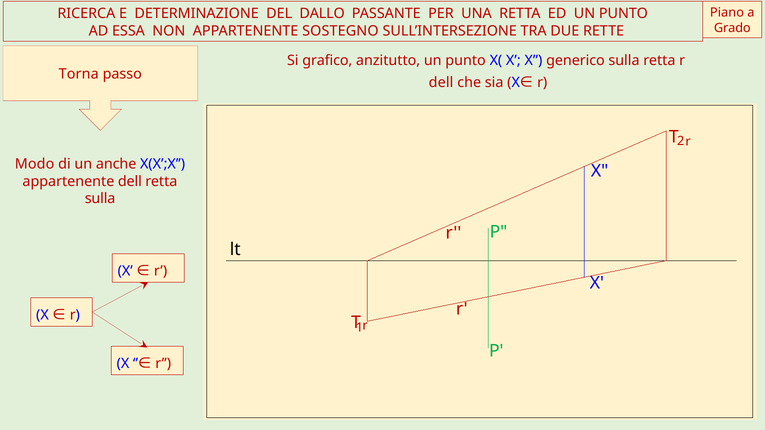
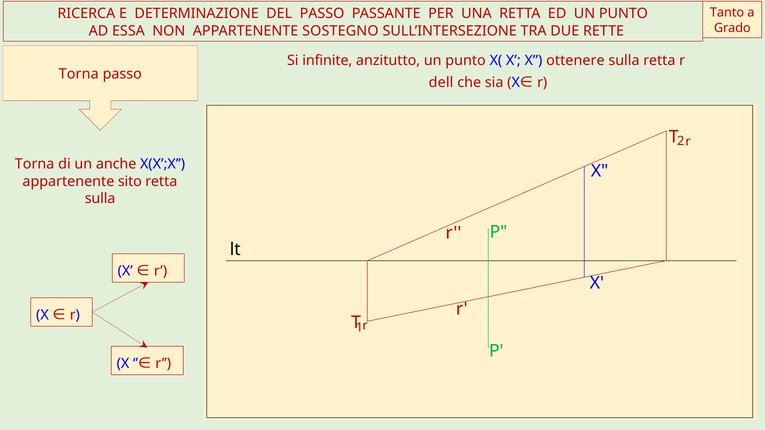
Piano: Piano -> Tanto
DEL DALLO: DALLO -> PASSO
grafico: grafico -> infinite
generico: generico -> ottenere
Modo at (35, 164): Modo -> Torna
appartenente dell: dell -> sito
